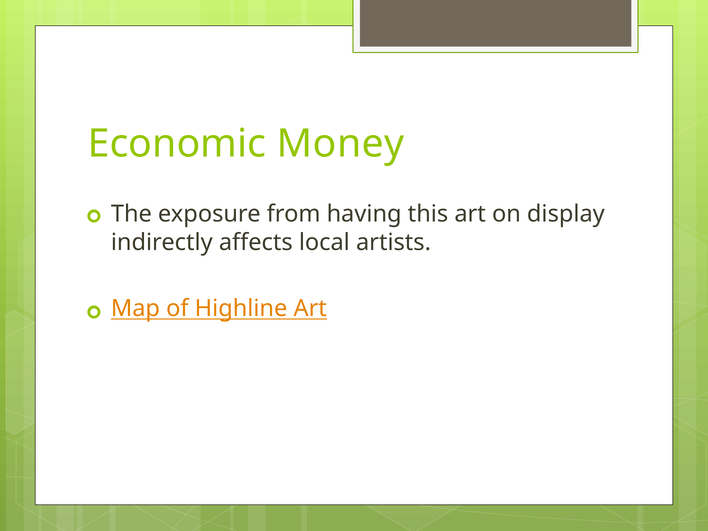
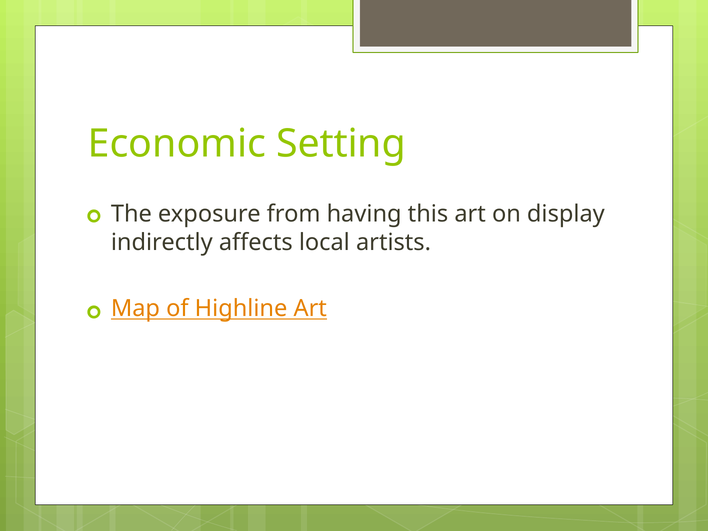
Money: Money -> Setting
